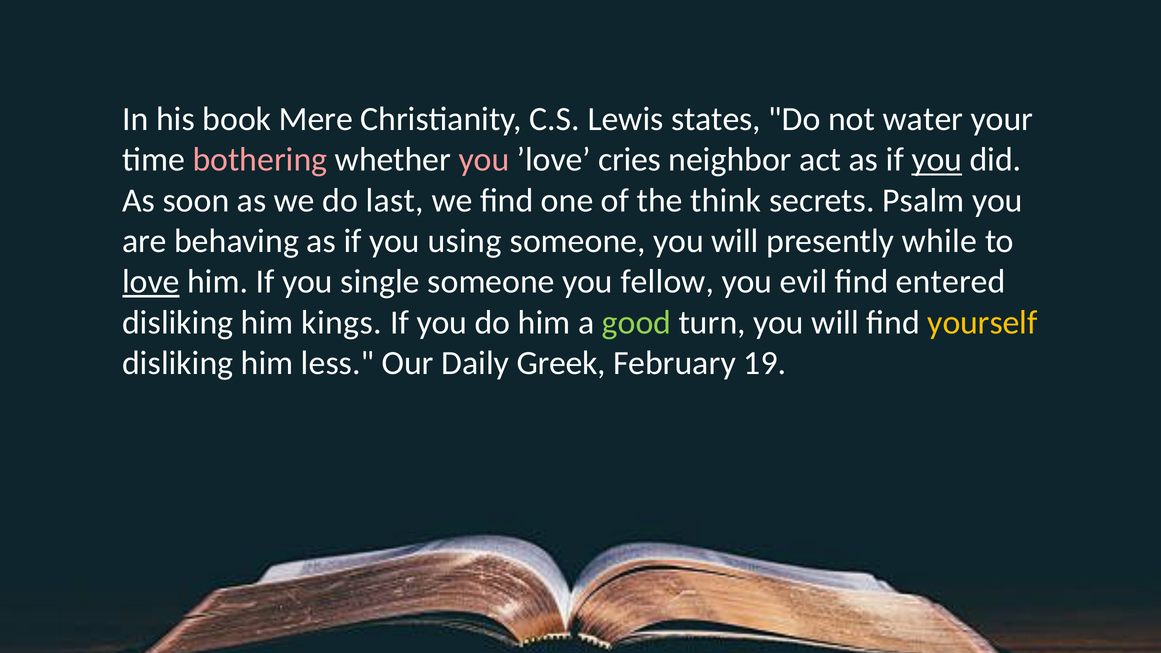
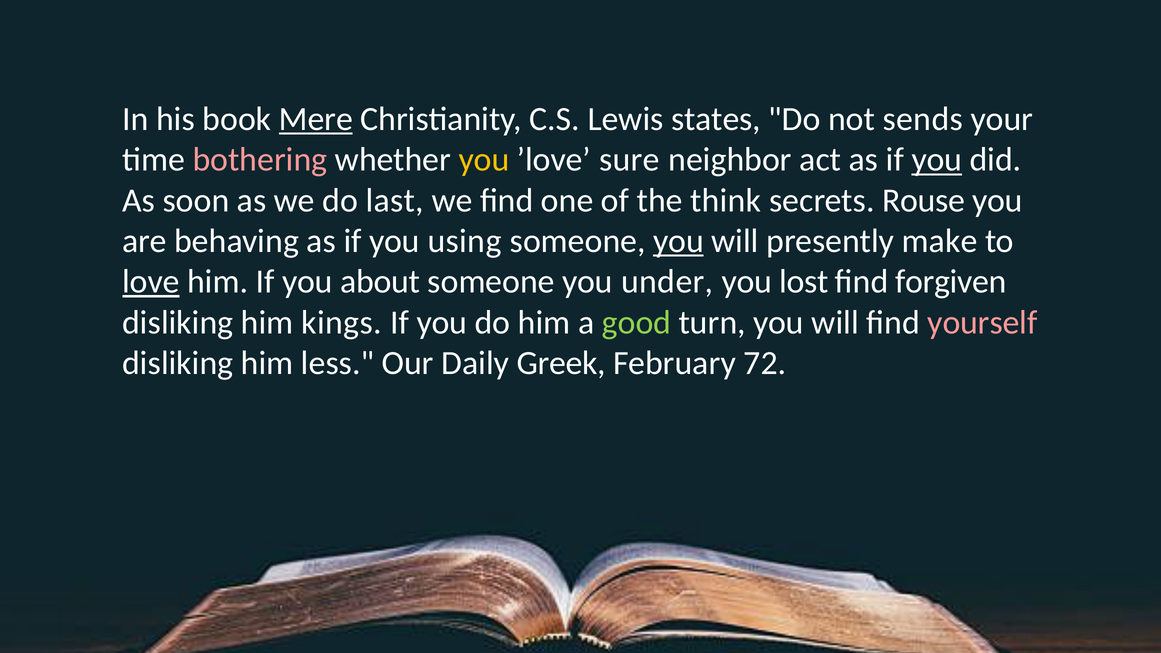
Mere underline: none -> present
water: water -> sends
you at (484, 160) colour: pink -> yellow
cries: cries -> sure
Psalm: Psalm -> Rouse
you at (679, 241) underline: none -> present
while: while -> make
single: single -> about
fellow: fellow -> under
evil: evil -> lost
entered: entered -> forgiven
yourself colour: yellow -> pink
19: 19 -> 72
